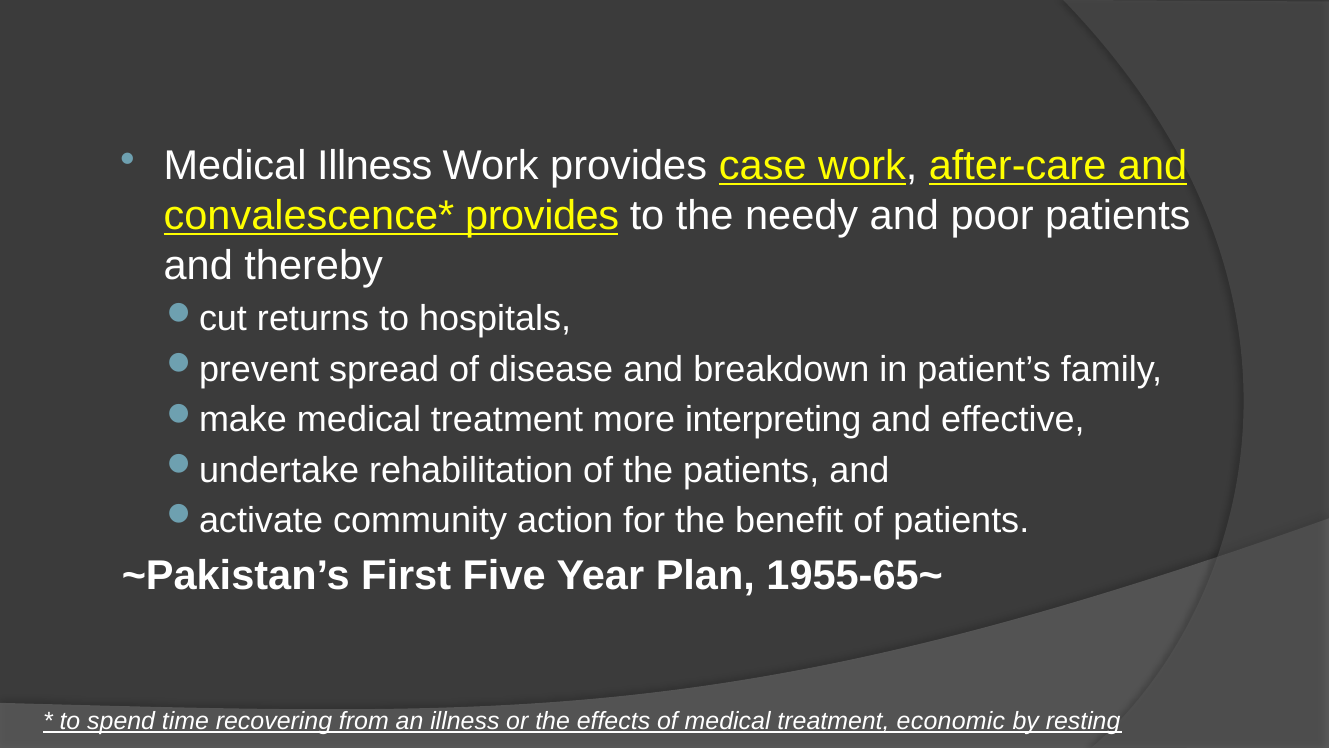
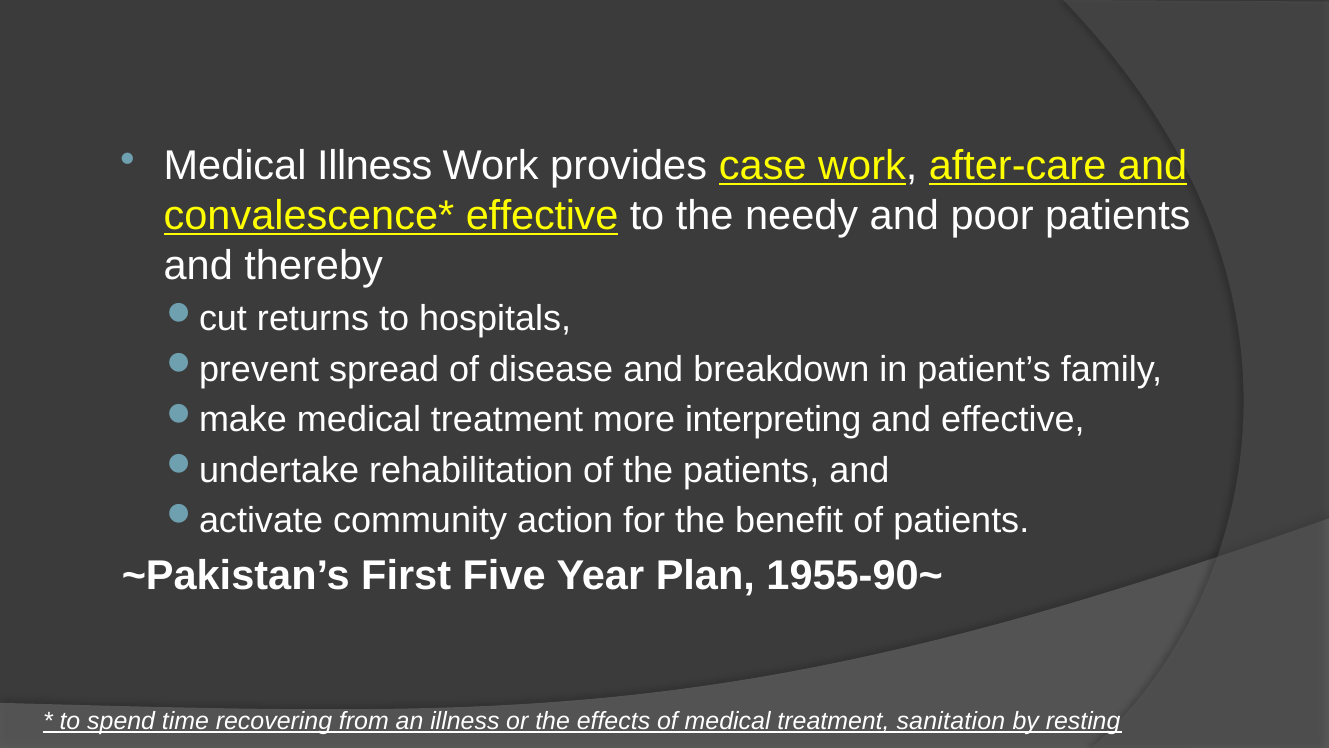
provides at (542, 215): provides -> effective
1955-65~: 1955-65~ -> 1955-90~
economic: economic -> sanitation
